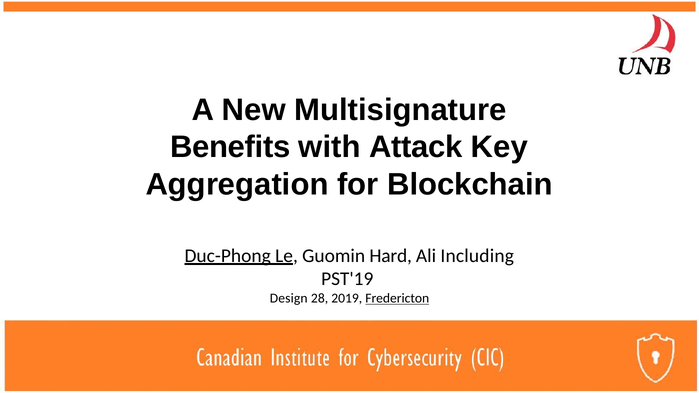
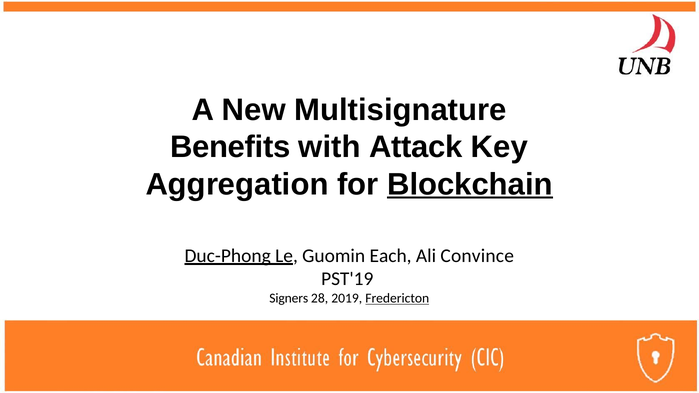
Blockchain underline: none -> present
Hard: Hard -> Each
Including: Including -> Convince
Design: Design -> Signers
